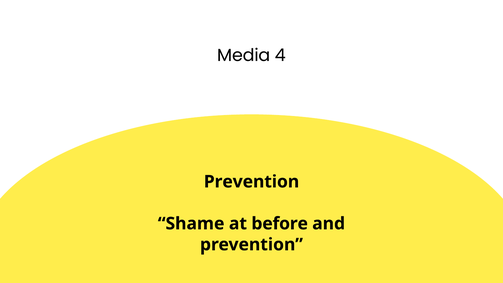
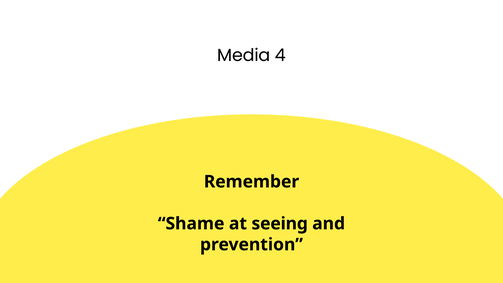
Prevention at (252, 182): Prevention -> Remember
before: before -> seeing
